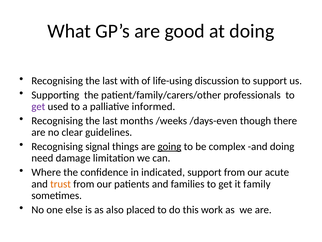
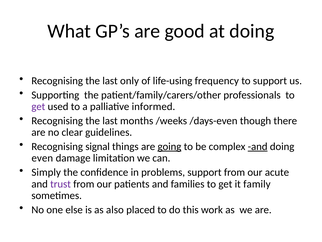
with: with -> only
discussion: discussion -> frequency
and at (258, 146) underline: none -> present
need: need -> even
Where: Where -> Simply
indicated: indicated -> problems
trust colour: orange -> purple
